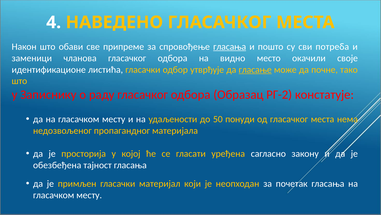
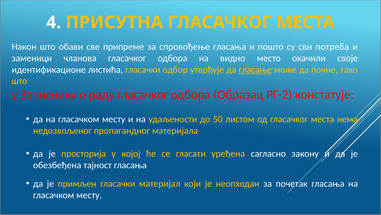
НАВЕДЕНО: НАВЕДЕНО -> ПРИСУТНА
гласања at (230, 47) underline: present -> none
понуди: понуди -> листом
